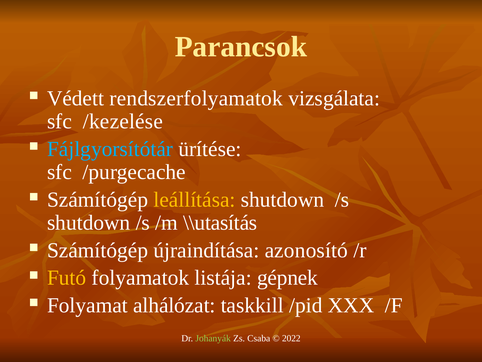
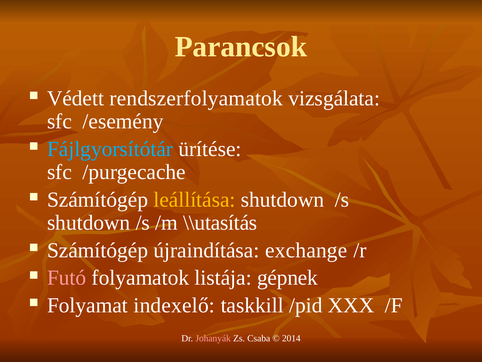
/kezelése: /kezelése -> /esemény
azonosító: azonosító -> exchange
Futó colour: yellow -> pink
alhálózat: alhálózat -> indexelő
Johanyák colour: light green -> pink
2022: 2022 -> 2014
